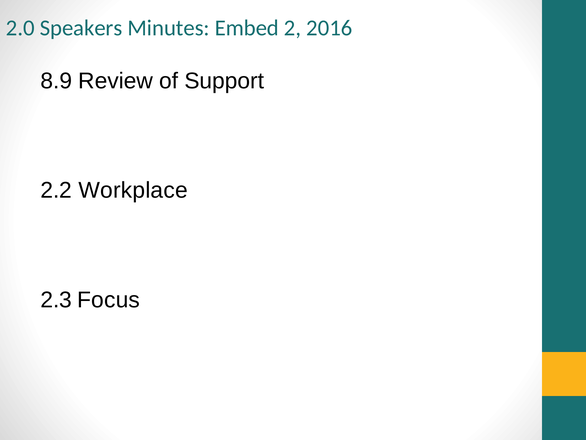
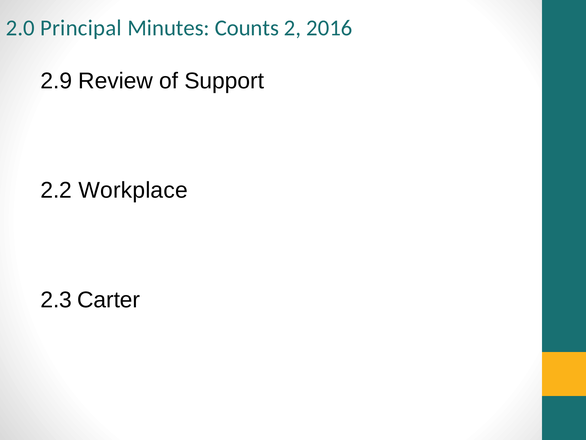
Speakers: Speakers -> Principal
Embed: Embed -> Counts
8.9: 8.9 -> 2.9
Focus: Focus -> Carter
